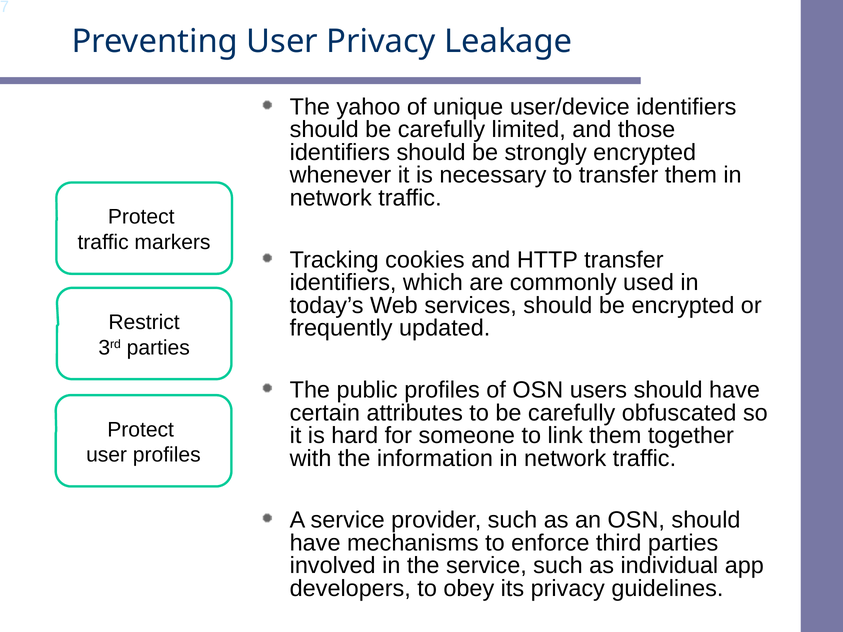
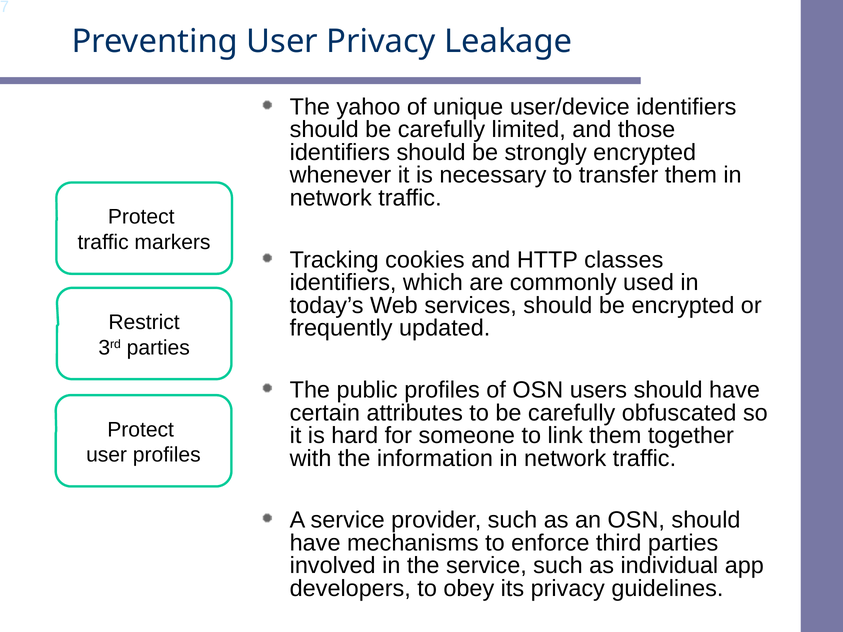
HTTP transfer: transfer -> classes
